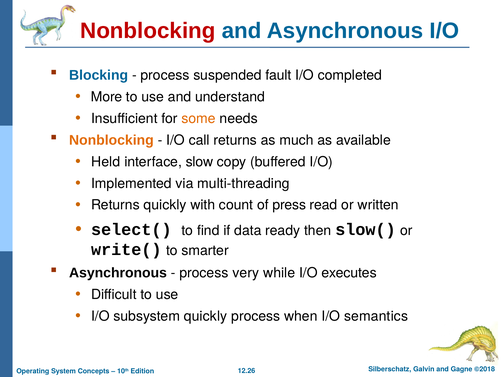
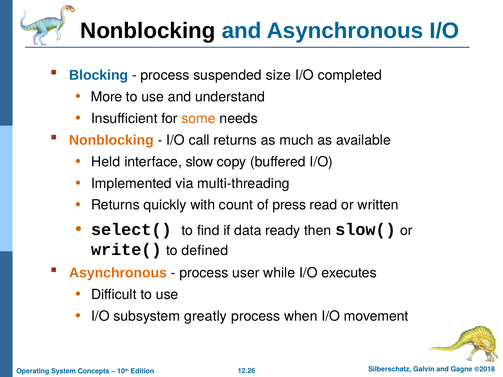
Nonblocking at (148, 31) colour: red -> black
fault: fault -> size
smarter: smarter -> defined
Asynchronous at (118, 273) colour: black -> orange
very: very -> user
subsystem quickly: quickly -> greatly
semantics: semantics -> movement
